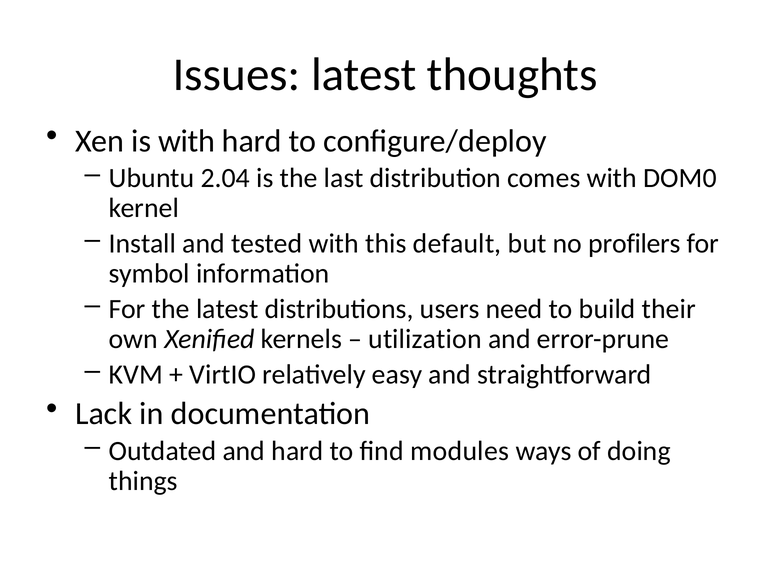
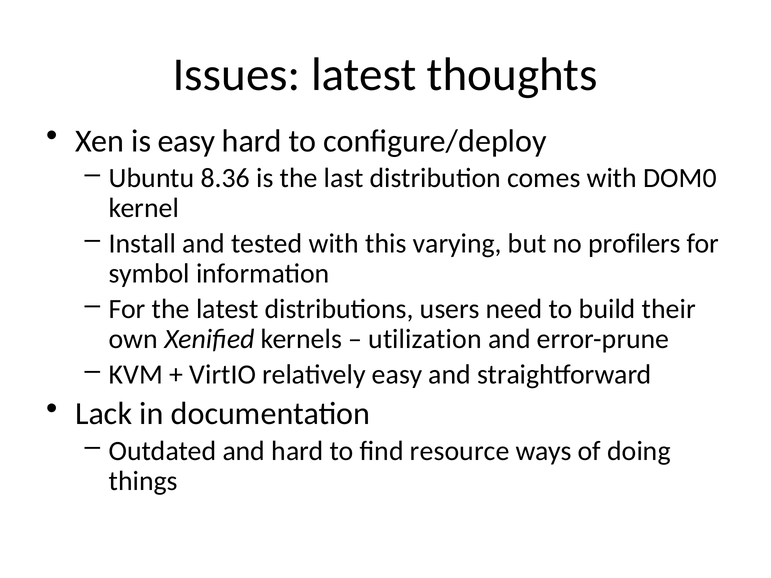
is with: with -> easy
2.04: 2.04 -> 8.36
default: default -> varying
modules: modules -> resource
